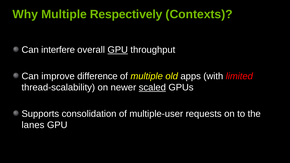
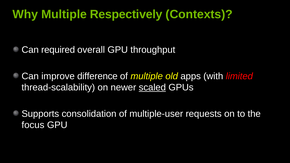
interfere: interfere -> required
GPU at (118, 50) underline: present -> none
lanes: lanes -> focus
